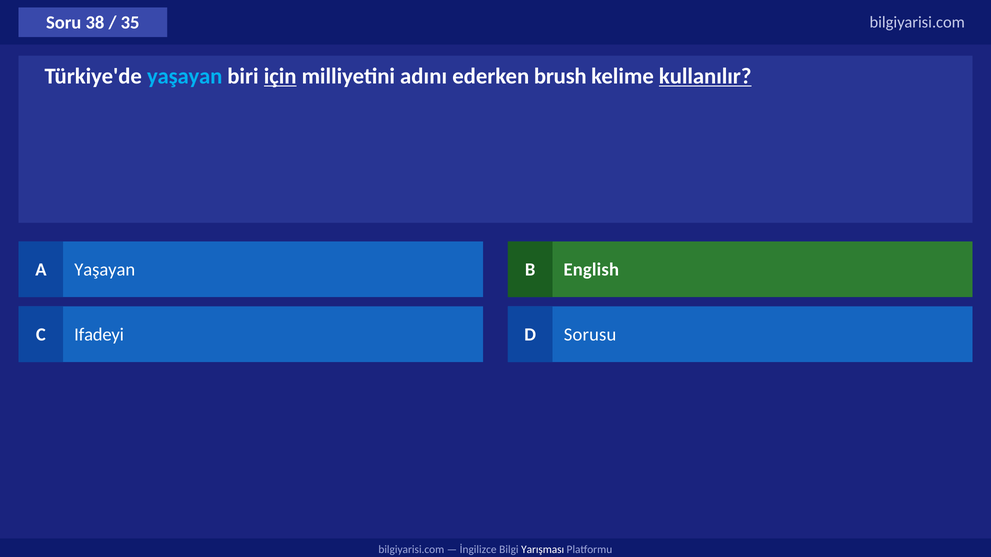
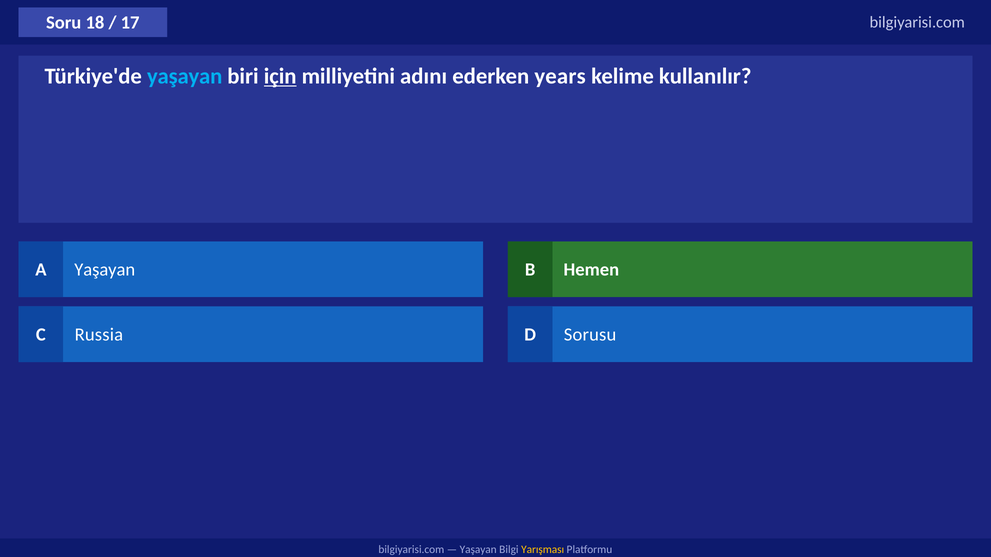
38: 38 -> 18
35: 35 -> 17
brush: brush -> years
kullanılır underline: present -> none
English: English -> Hemen
Ifadeyi: Ifadeyi -> Russia
İngilizce at (478, 550): İngilizce -> Yaşayan
Yarışması colour: white -> yellow
